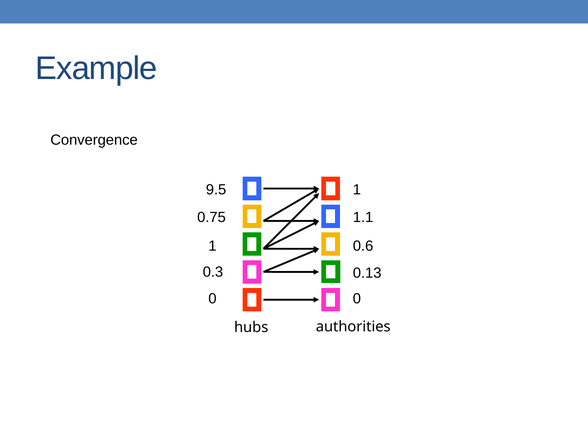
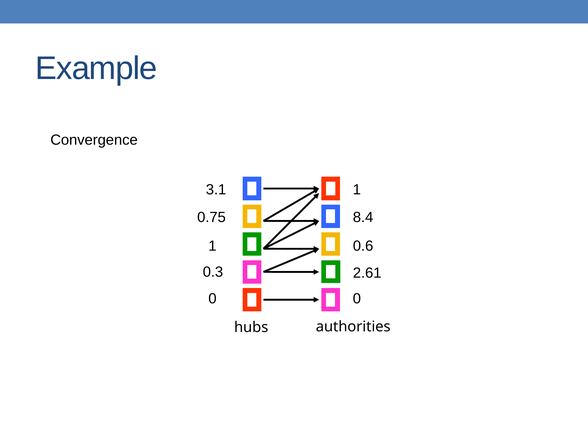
9.5: 9.5 -> 3.1
1.1: 1.1 -> 8.4
0.13: 0.13 -> 2.61
